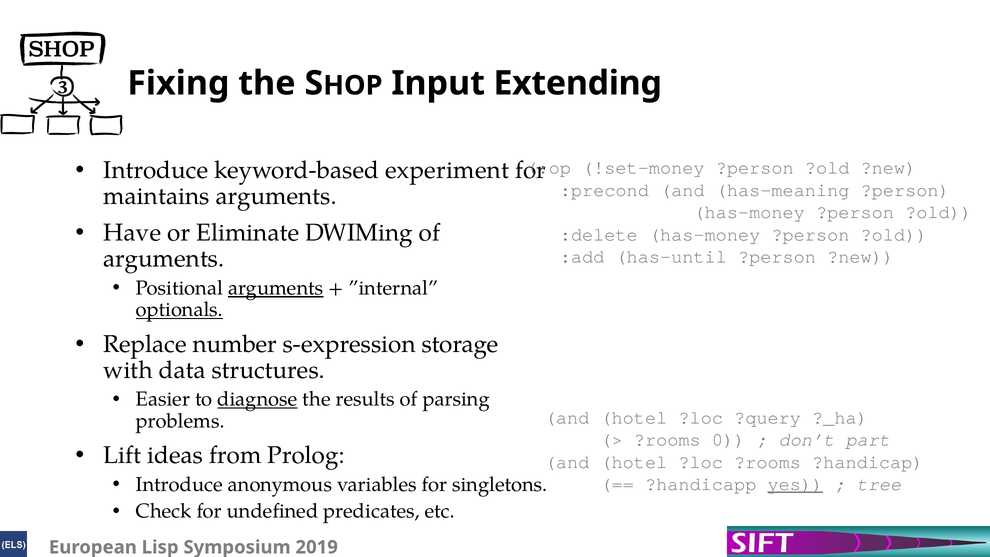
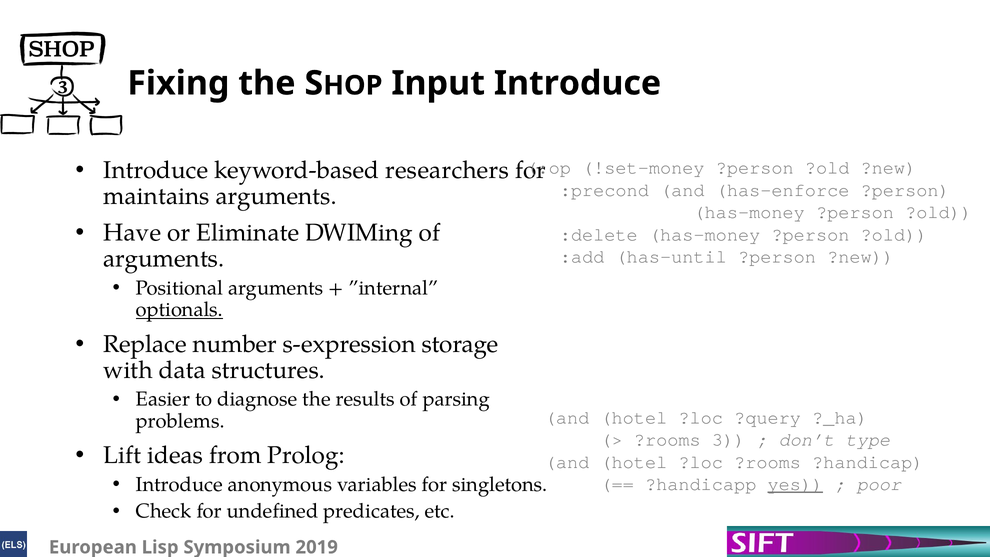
Input Extending: Extending -> Introduce
experiment: experiment -> researchers
has-meaning: has-meaning -> has-enforce
arguments at (276, 288) underline: present -> none
diagnose underline: present -> none
0: 0 -> 3
part: part -> type
tree: tree -> poor
